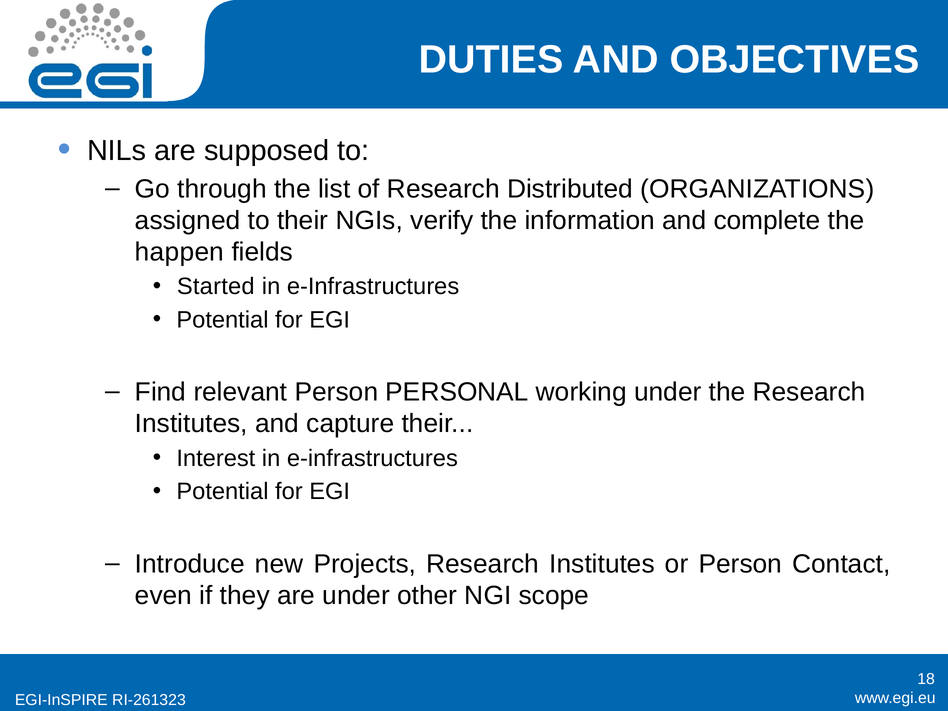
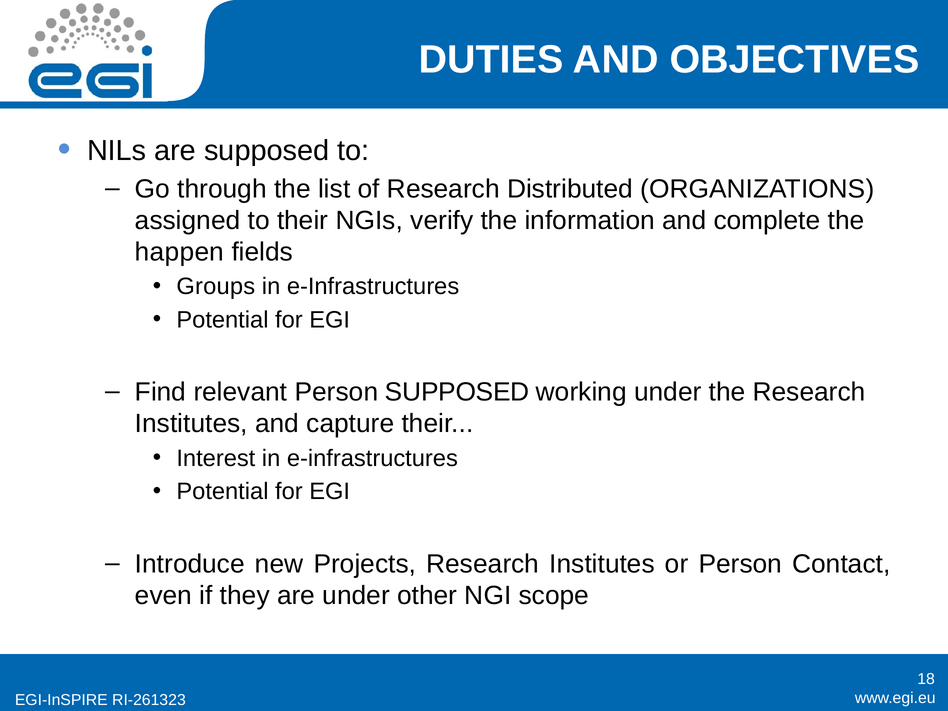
Started: Started -> Groups
Person PERSONAL: PERSONAL -> SUPPOSED
